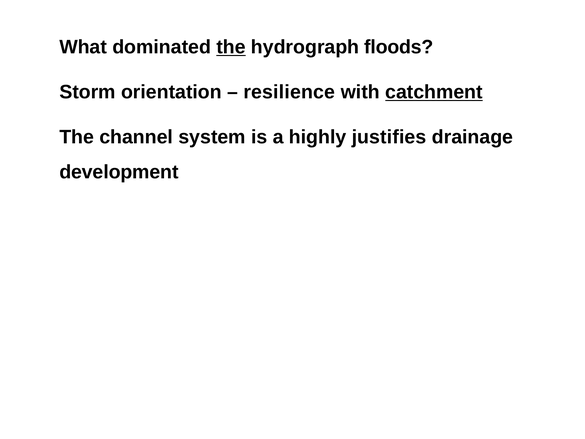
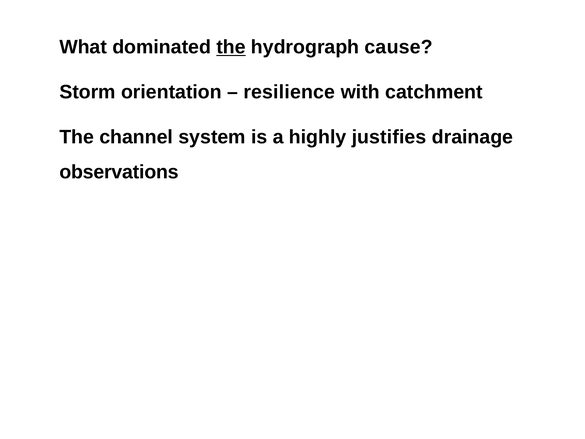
floods: floods -> cause
catchment underline: present -> none
development: development -> observations
